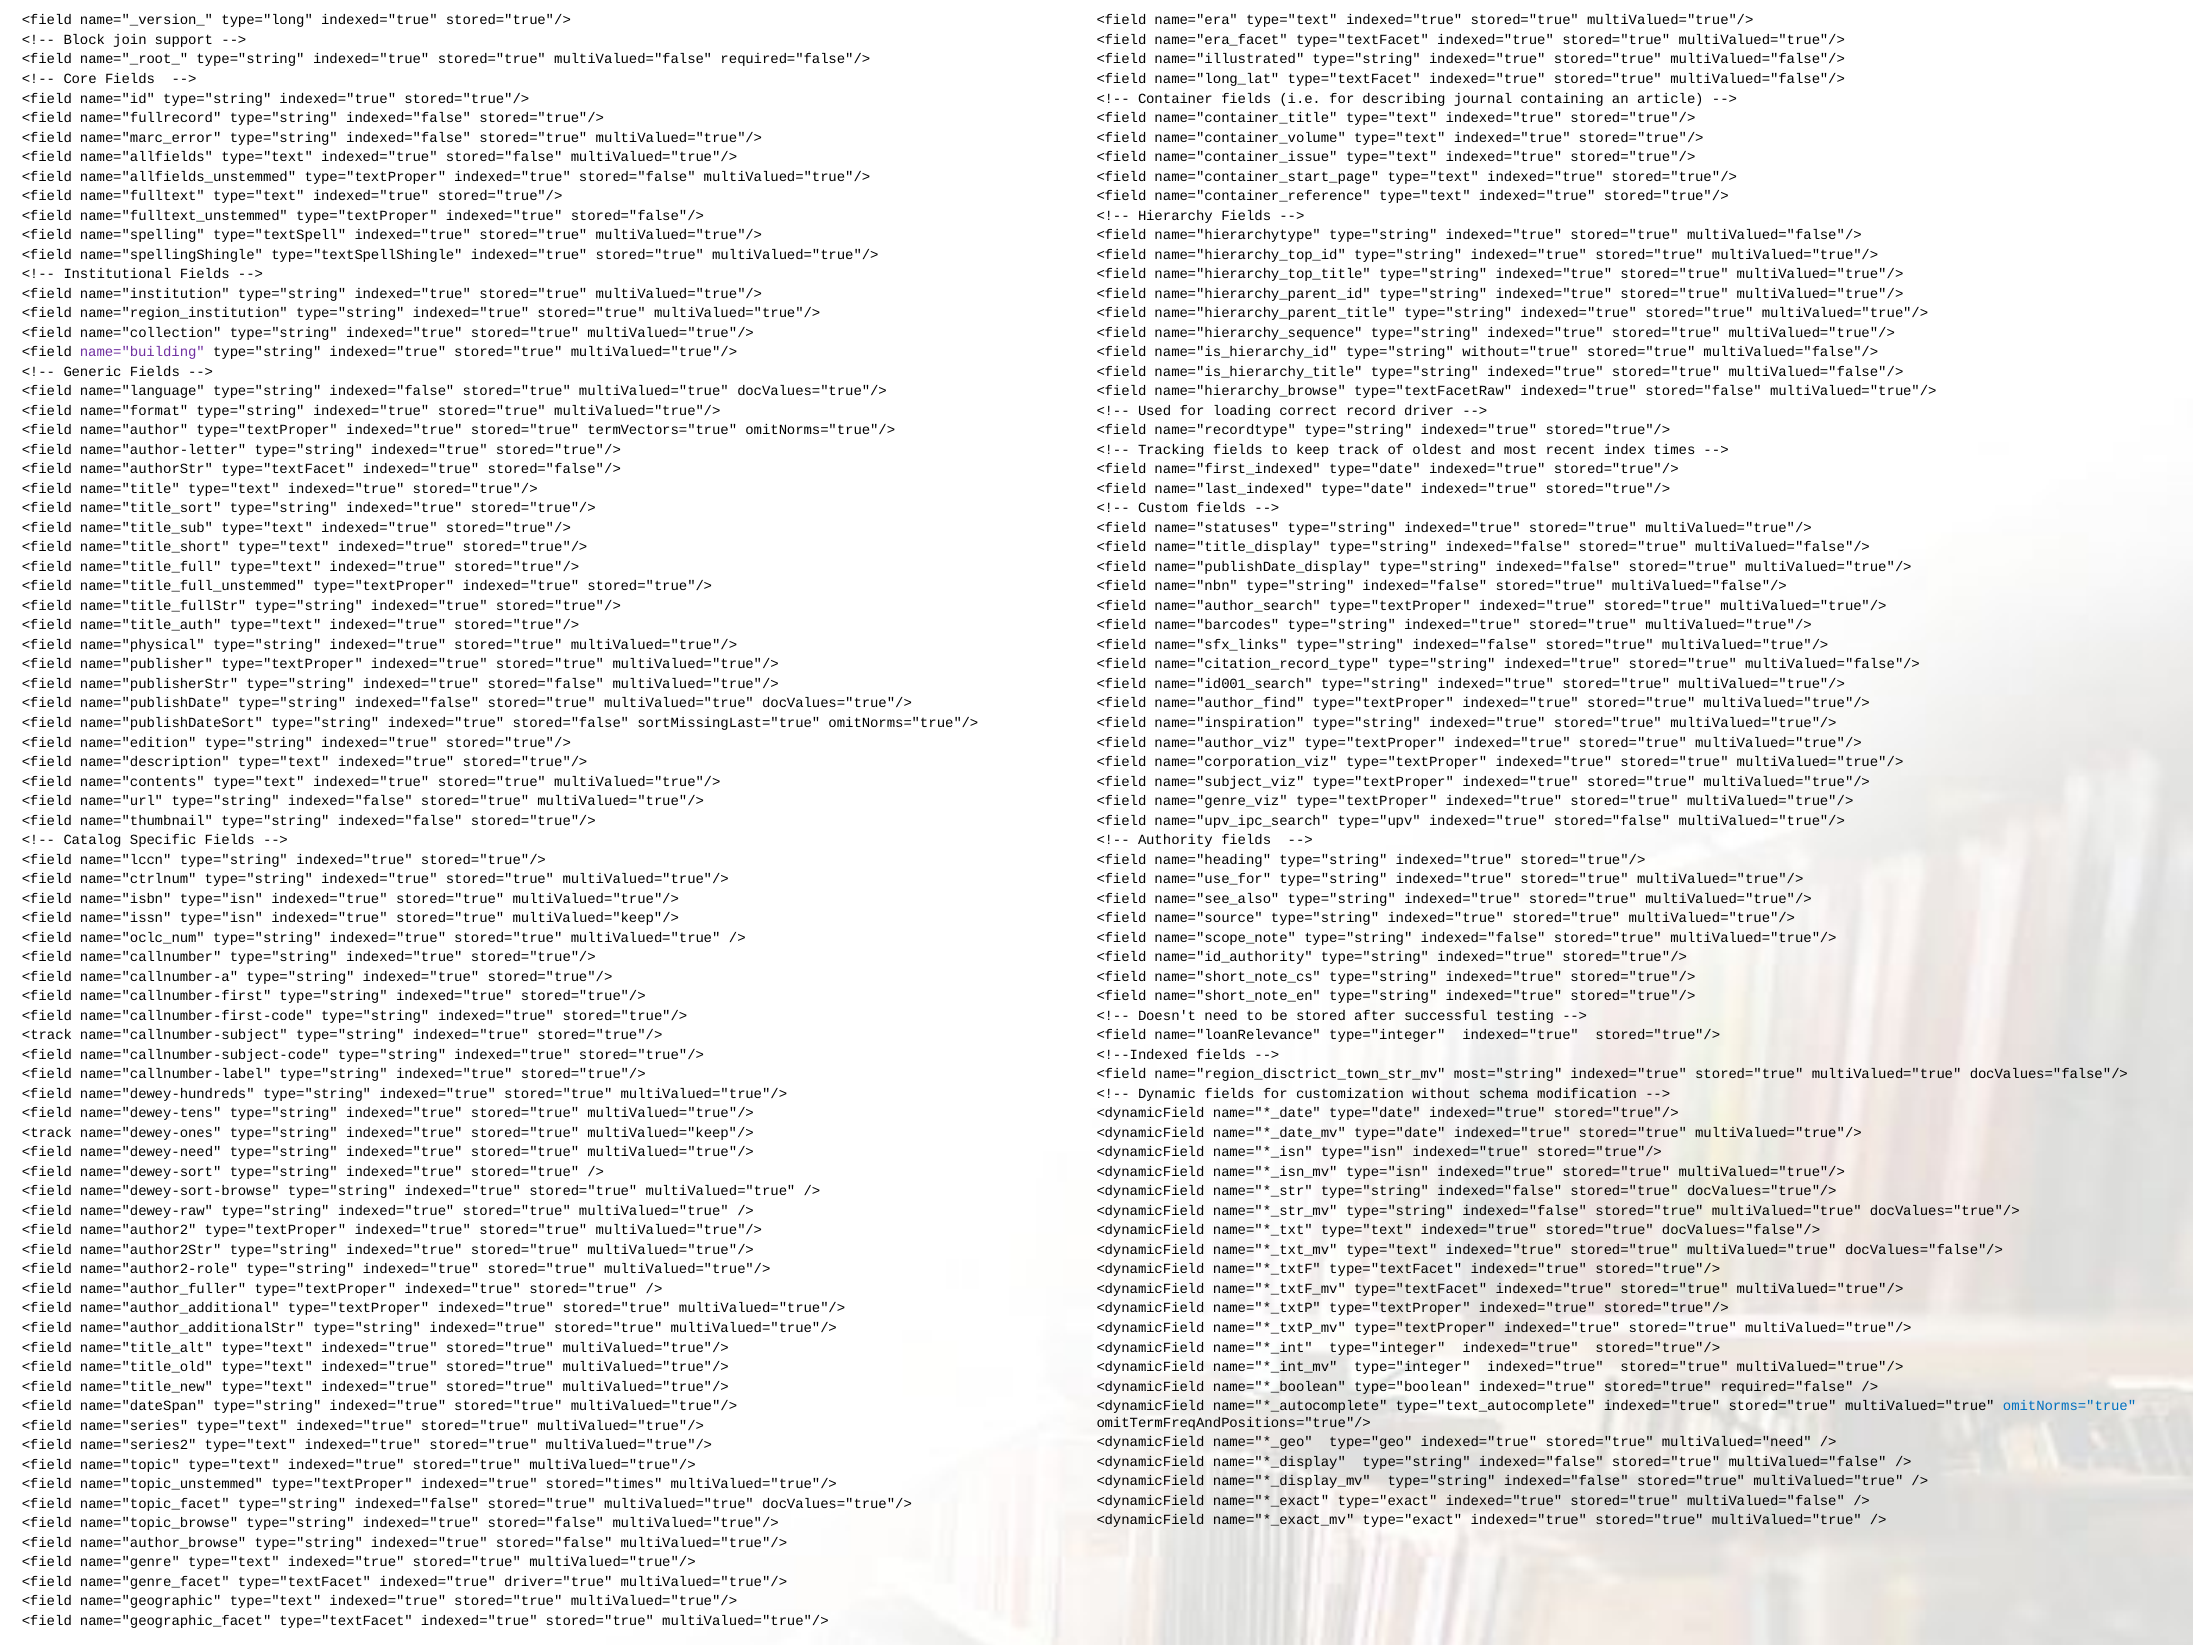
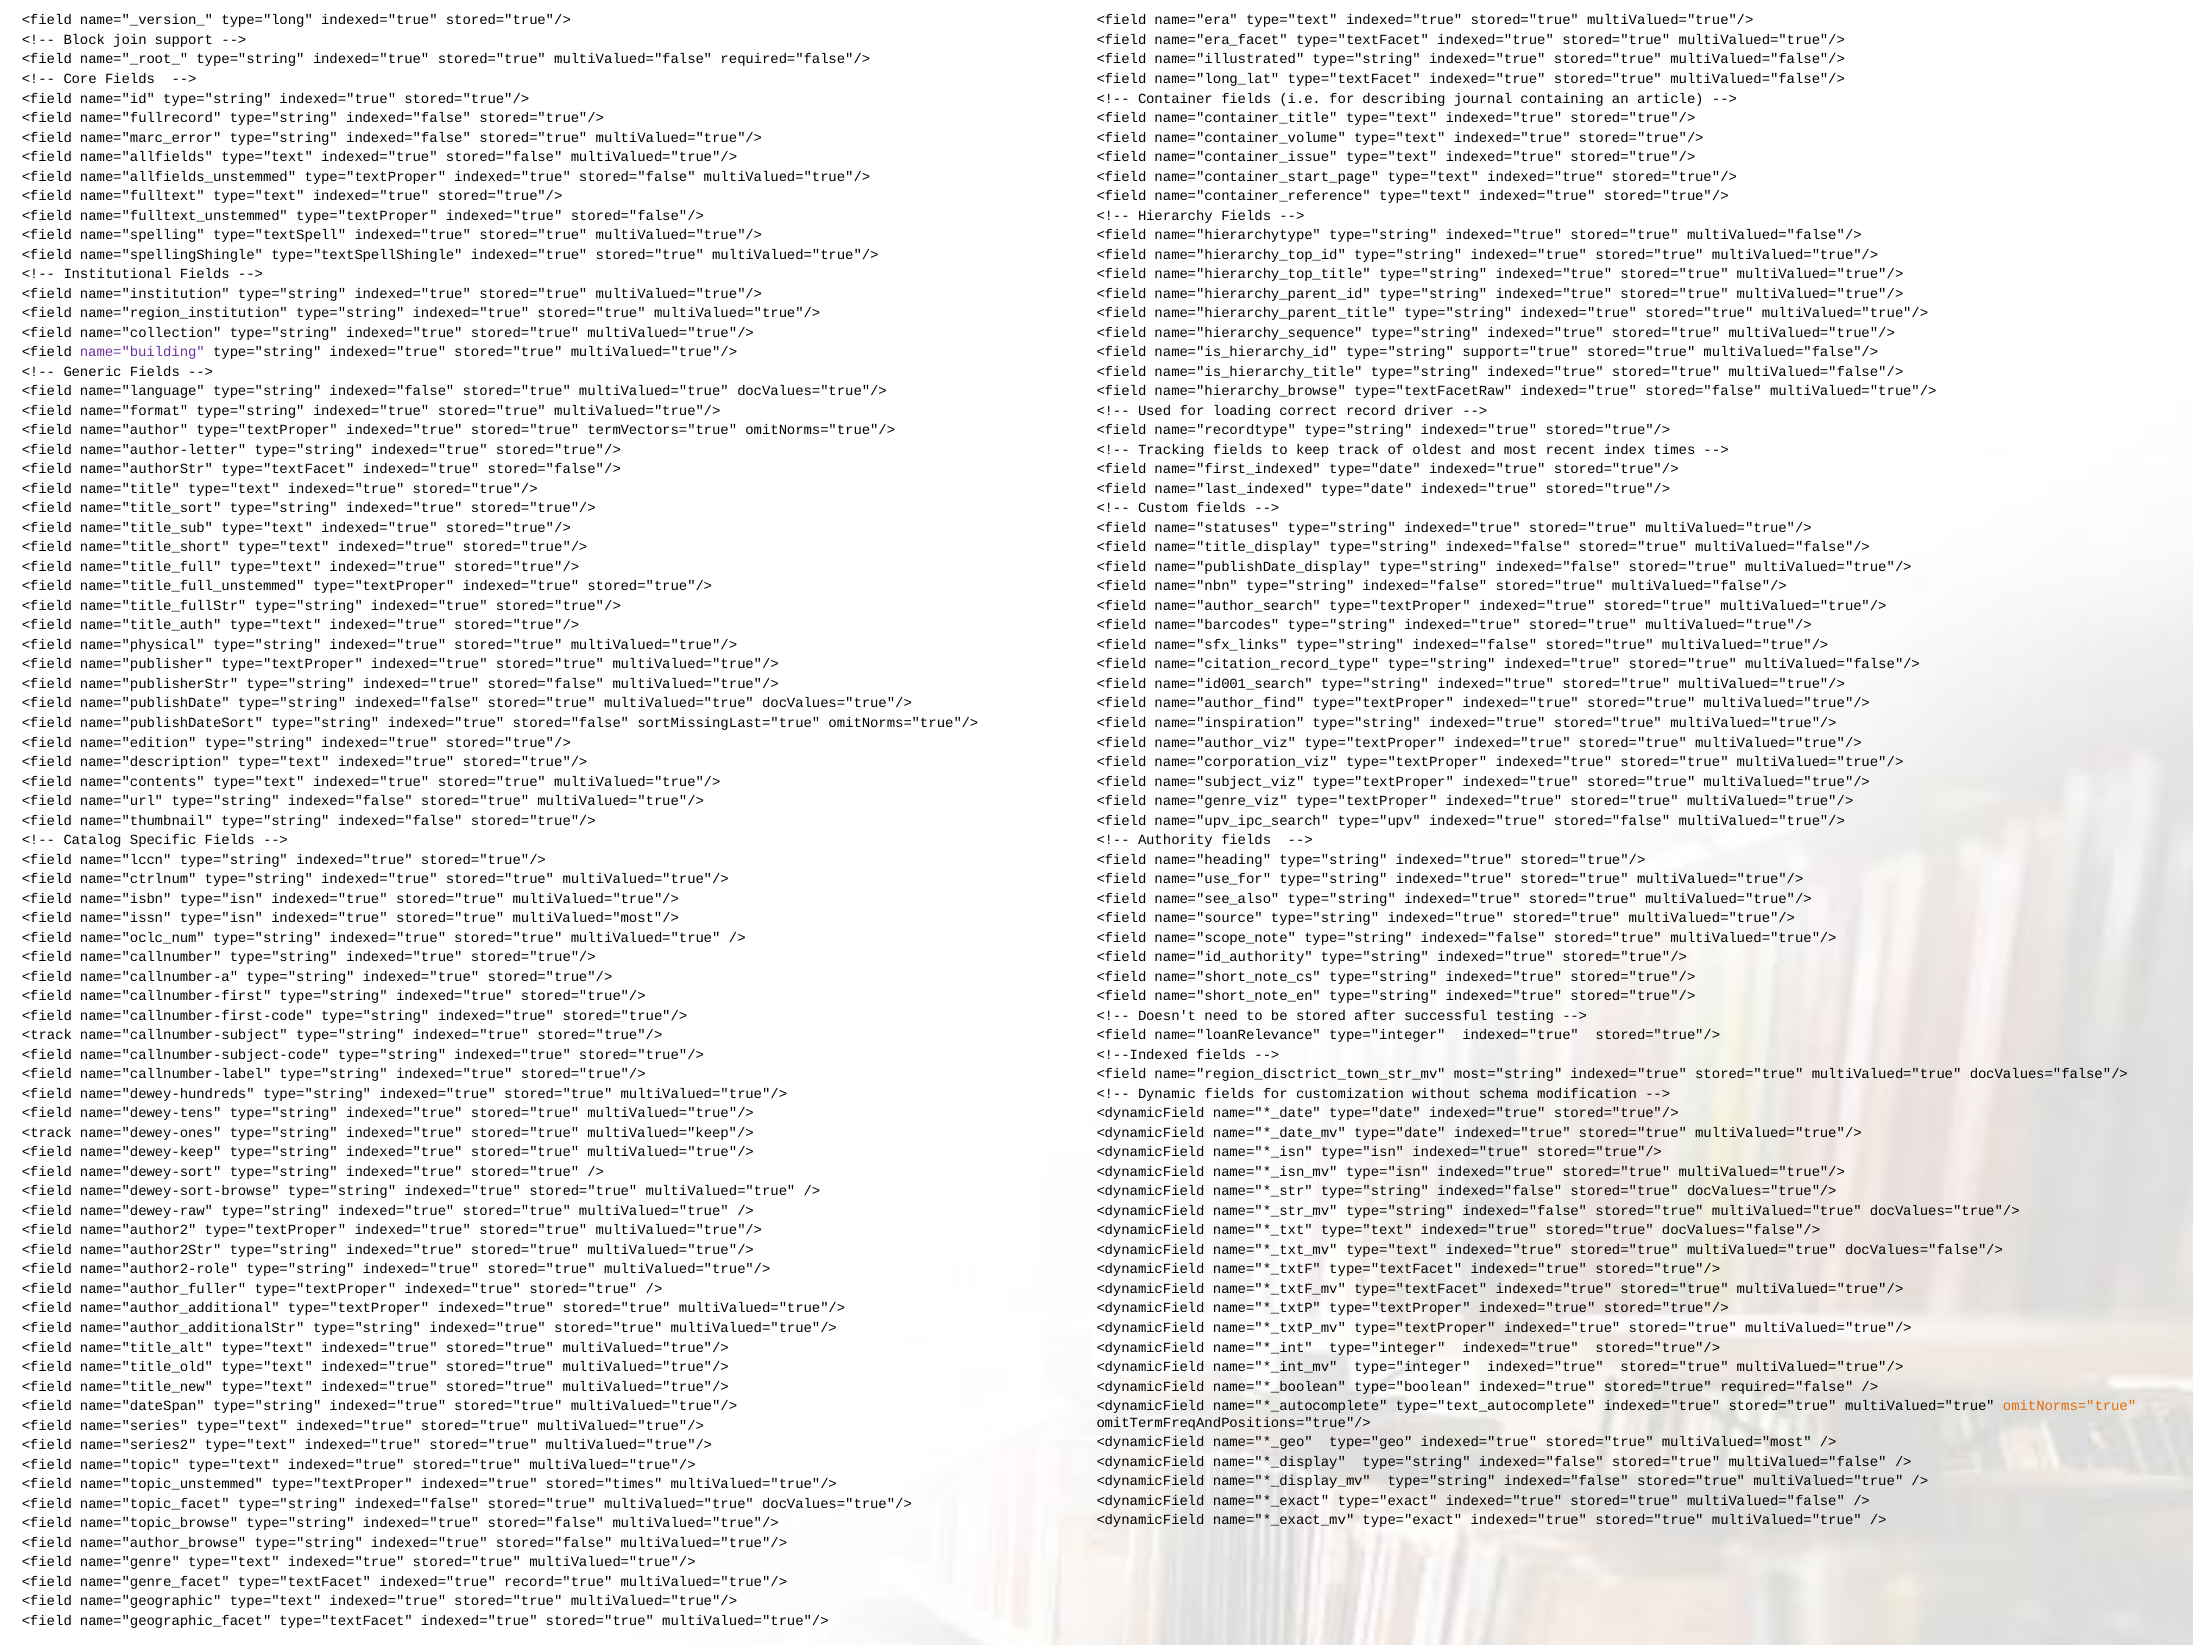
without="true: without="true -> support="true
type="isn indexed="true stored="true multiValued="keep"/>: multiValued="keep"/> -> multiValued="most"/>
name="dewey-need: name="dewey-need -> name="dewey-keep
omitNorms="true colour: blue -> orange
multiValued="need: multiValued="need -> multiValued="most
driver="true: driver="true -> record="true
